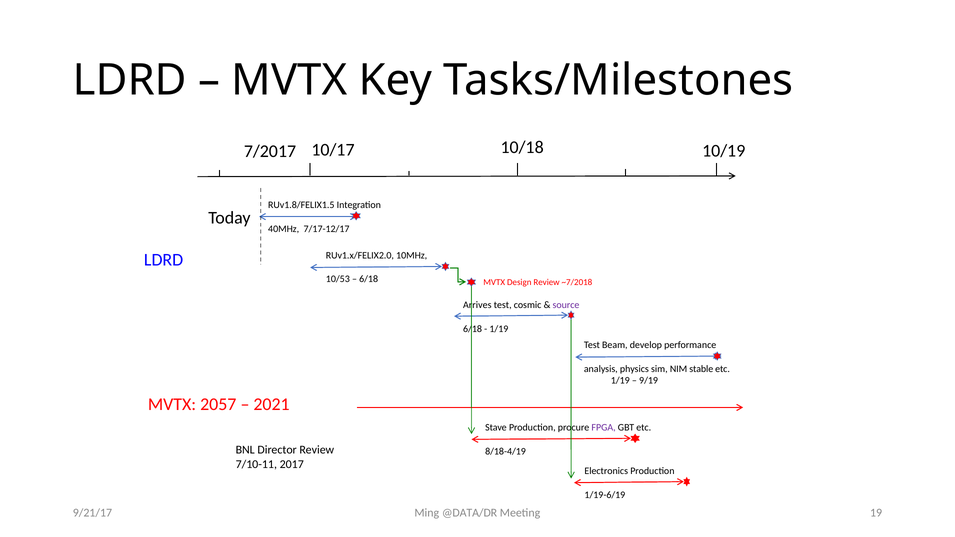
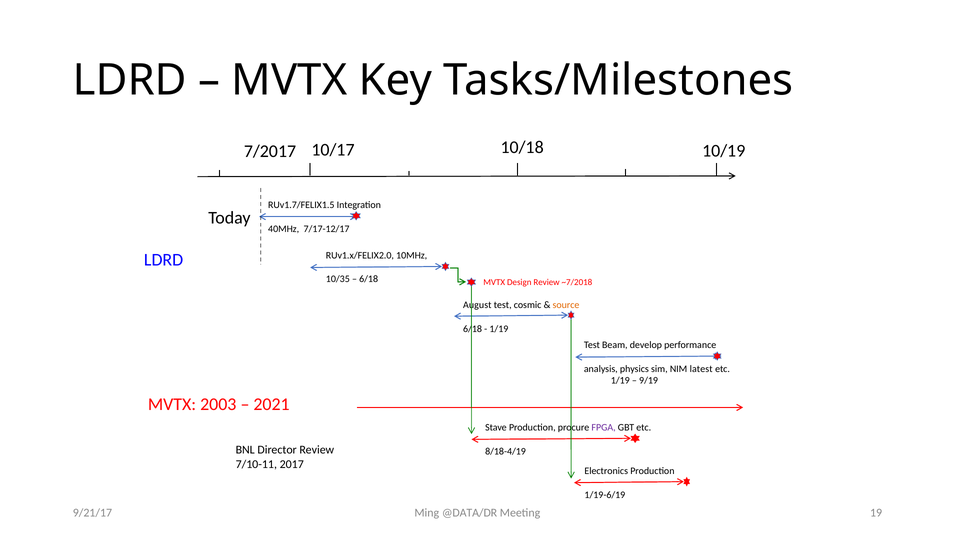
RUv1.8/FELIX1.5: RUv1.8/FELIX1.5 -> RUv1.7/FELIX1.5
10/53: 10/53 -> 10/35
Arrives: Arrives -> August
source colour: purple -> orange
stable: stable -> latest
2057: 2057 -> 2003
